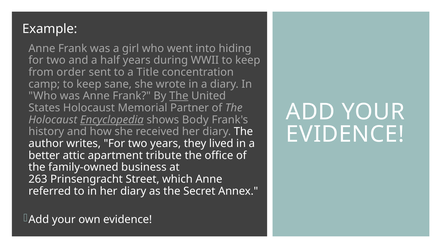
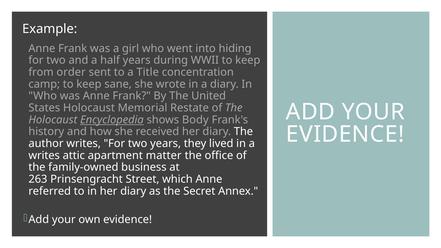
The at (179, 96) underline: present -> none
Partner: Partner -> Restate
better at (44, 155): better -> writes
tribute: tribute -> matter
